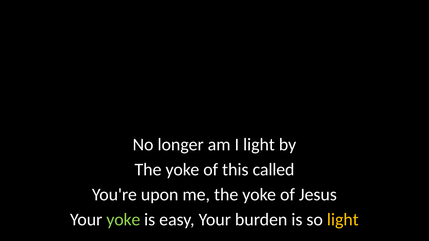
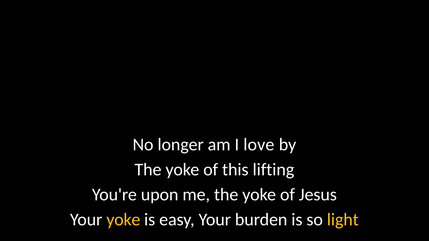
I light: light -> love
called: called -> lifting
yoke at (123, 220) colour: light green -> yellow
